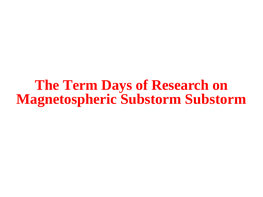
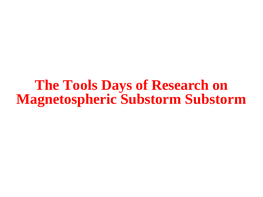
Term: Term -> Tools
